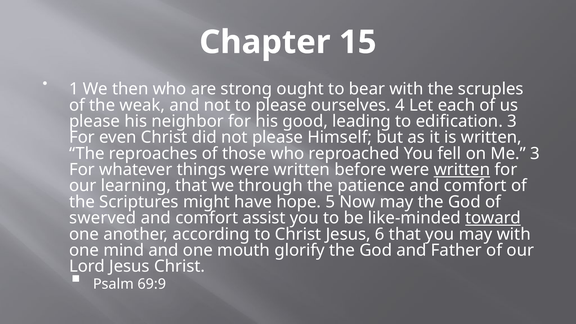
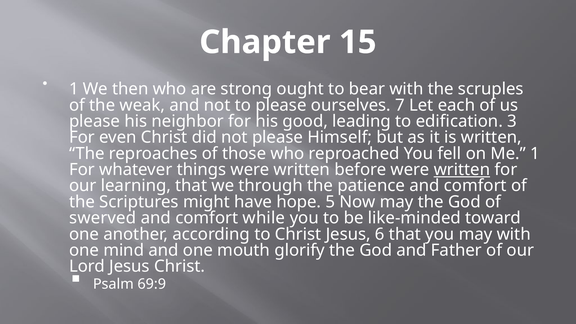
4: 4 -> 7
Me 3: 3 -> 1
assist: assist -> while
toward underline: present -> none
